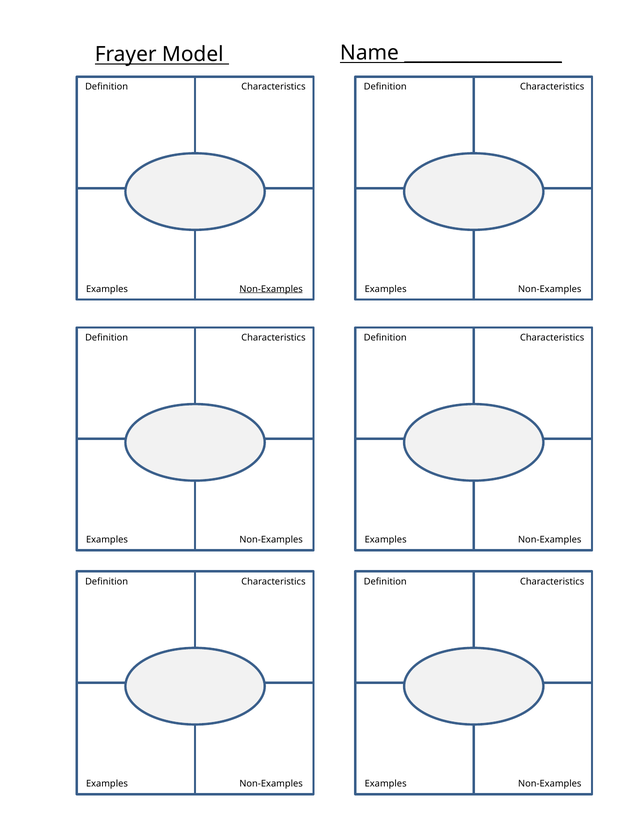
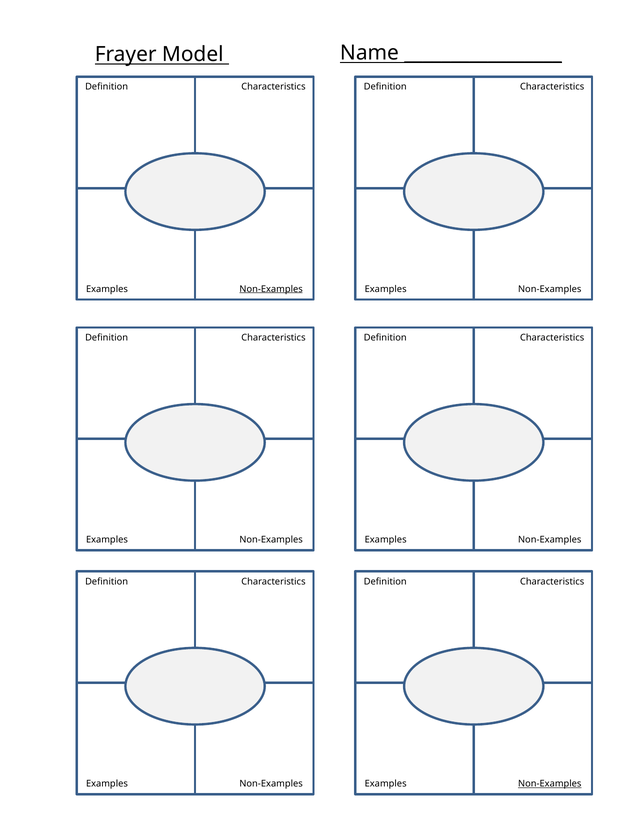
Non-Examples at (550, 784) underline: none -> present
